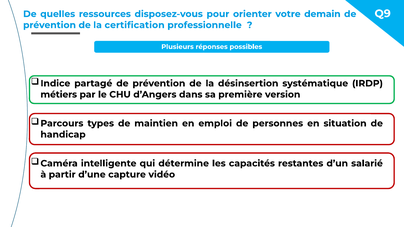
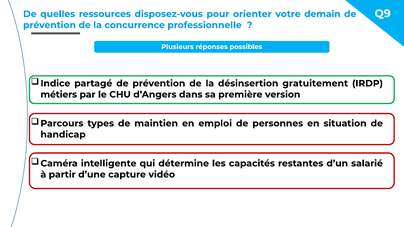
certification: certification -> concurrence
systématique: systématique -> gratuitement
